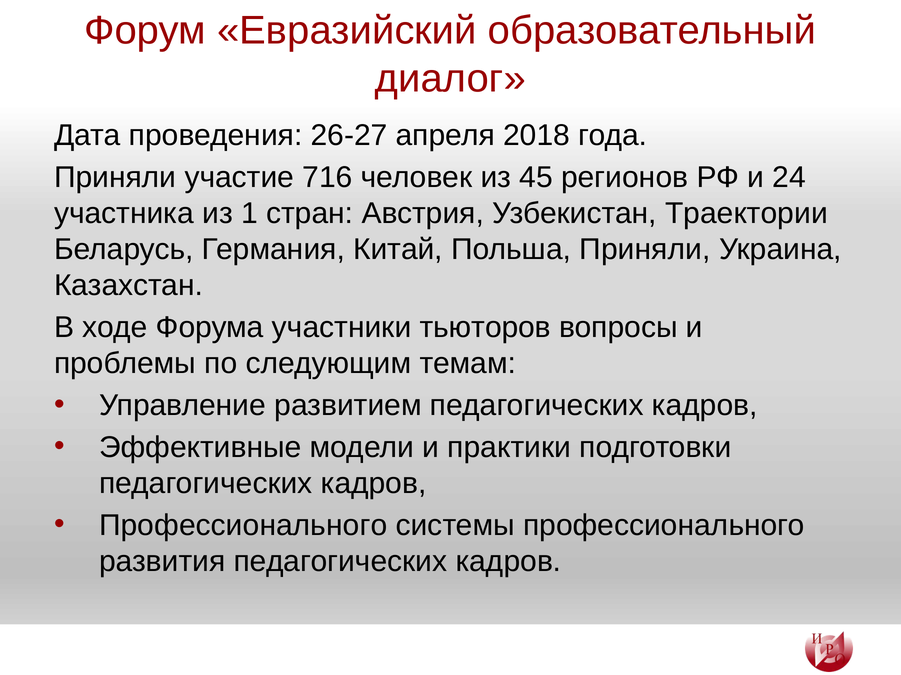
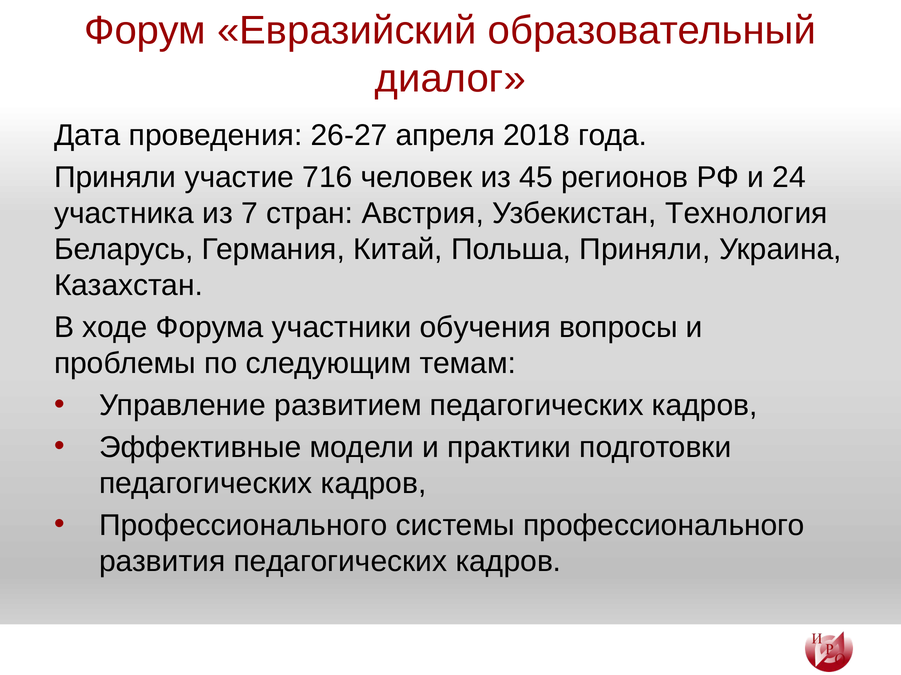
1: 1 -> 7
Траектории: Траектории -> Технология
тьюторов: тьюторов -> обучения
